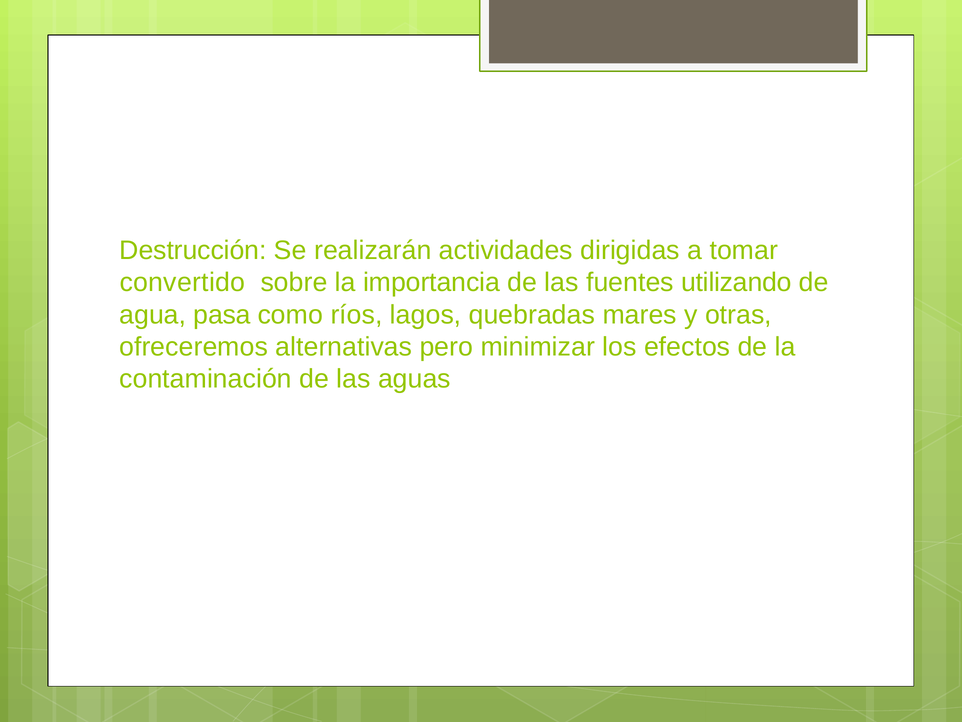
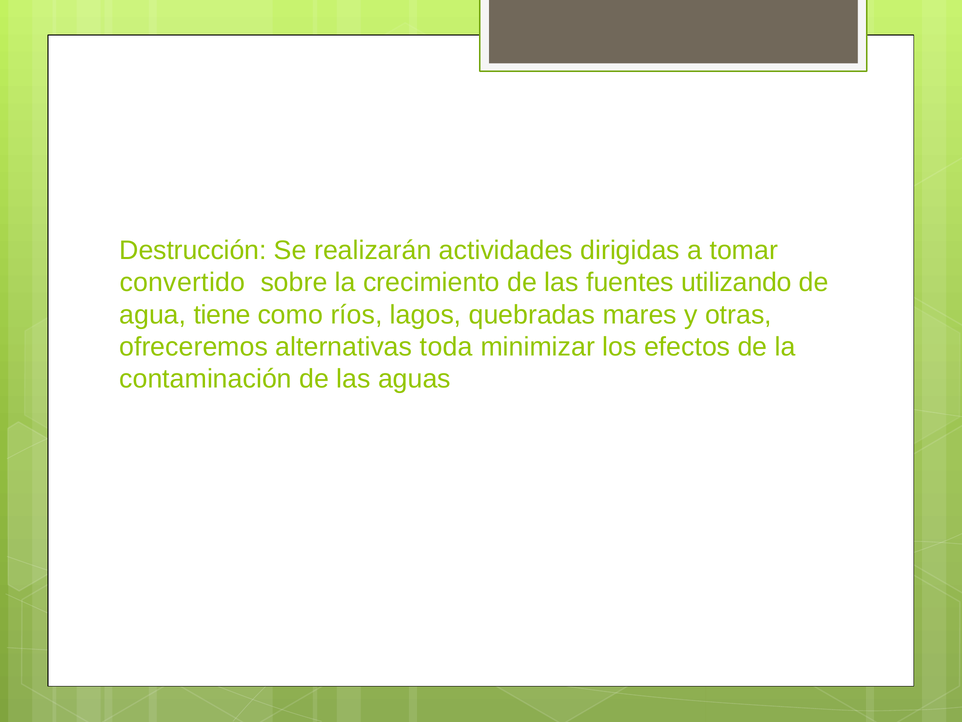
importancia: importancia -> crecimiento
pasa: pasa -> tiene
pero: pero -> toda
